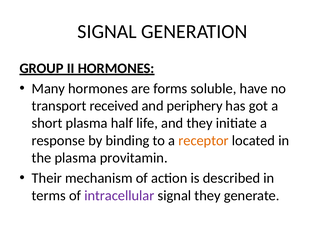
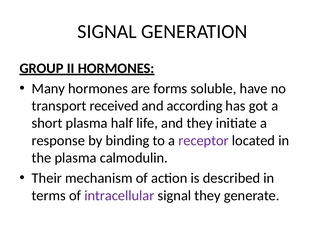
periphery: periphery -> according
receptor colour: orange -> purple
provitamin: provitamin -> calmodulin
